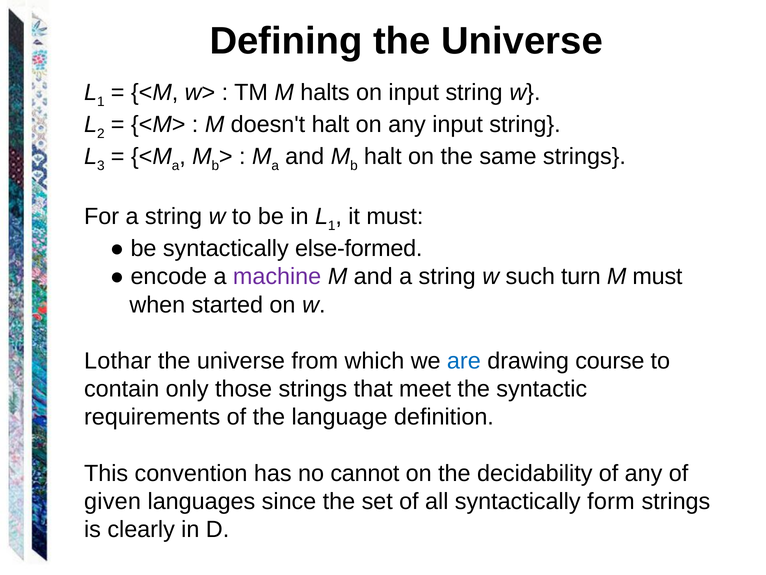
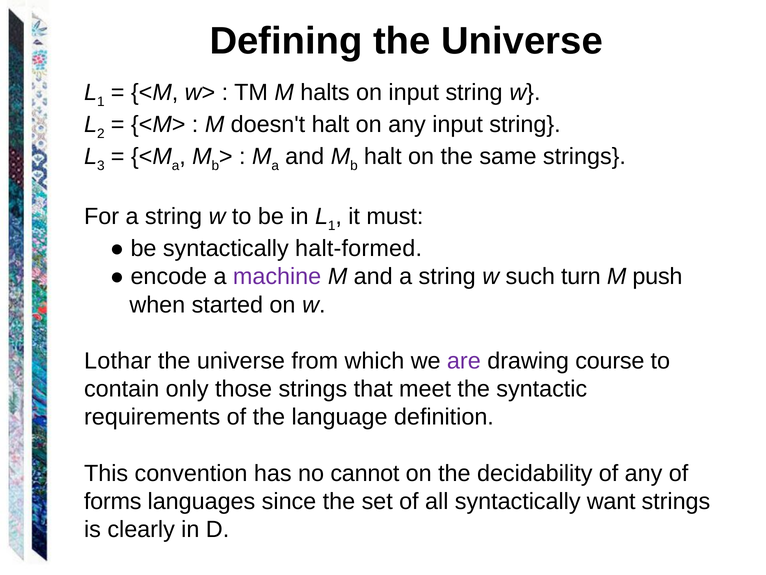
else-formed: else-formed -> halt-formed
M must: must -> push
are colour: blue -> purple
given: given -> forms
form: form -> want
